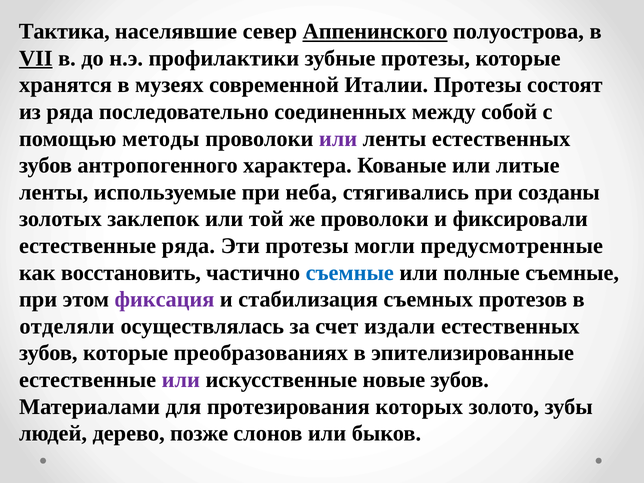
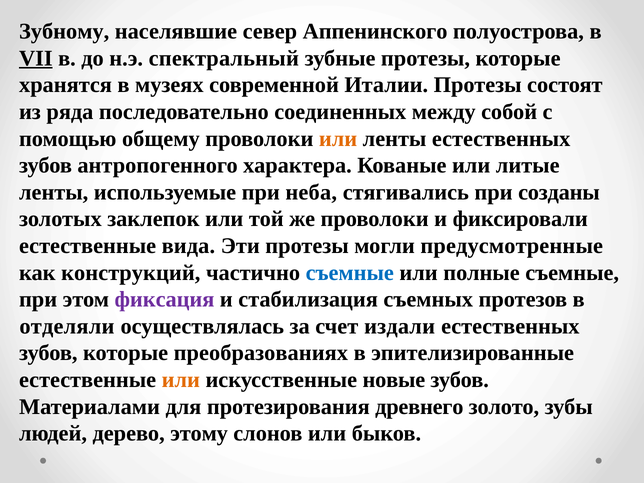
Тактика: Тактика -> Зубному
Аппенинского underline: present -> none
профилактики: профилактики -> спектральный
методы: методы -> общему
или at (338, 139) colour: purple -> orange
естественные ряда: ряда -> вида
восстановить: восстановить -> конструкций
или at (181, 380) colour: purple -> orange
которых: которых -> древнего
позже: позже -> этому
